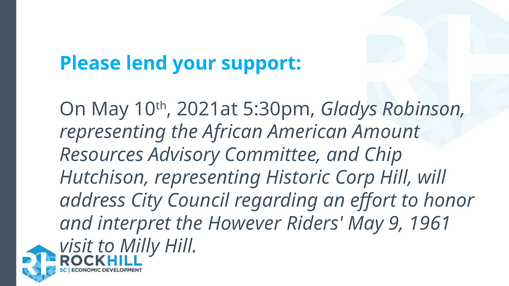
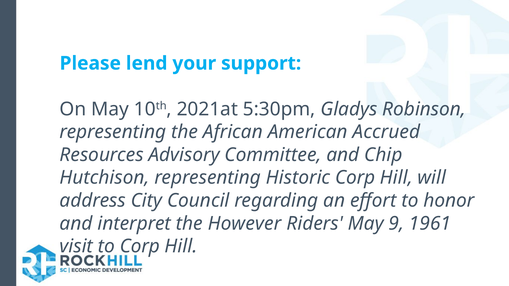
Amount: Amount -> Accrued
to Milly: Milly -> Corp
